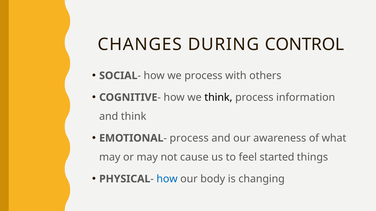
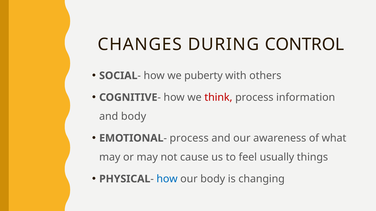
we process: process -> puberty
think at (218, 98) colour: black -> red
and think: think -> body
started: started -> usually
